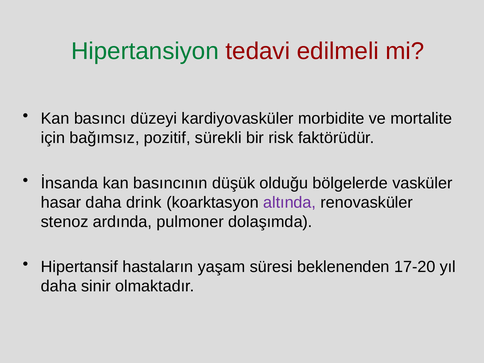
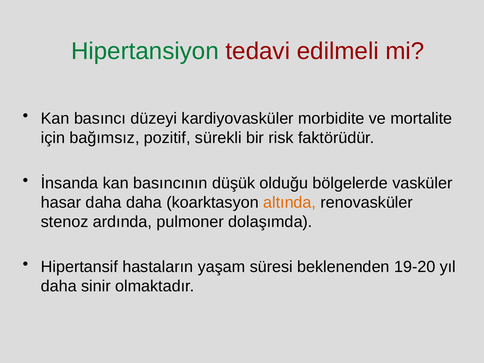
daha drink: drink -> daha
altında colour: purple -> orange
17-20: 17-20 -> 19-20
